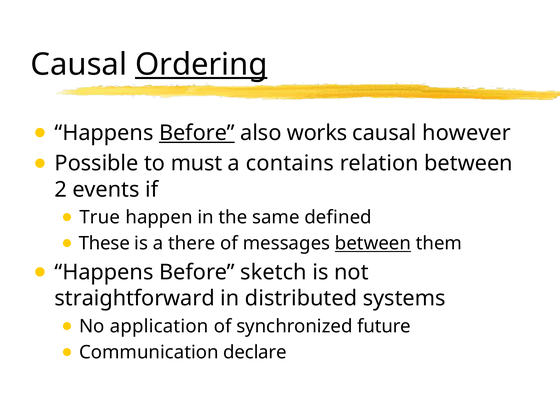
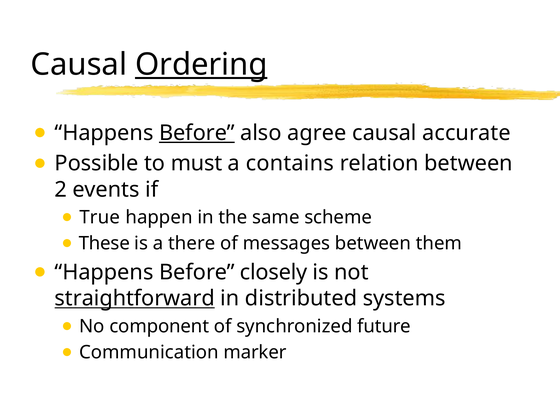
works: works -> agree
however: however -> accurate
defined: defined -> scheme
between at (373, 243) underline: present -> none
sketch: sketch -> closely
straightforward underline: none -> present
application: application -> component
declare: declare -> marker
